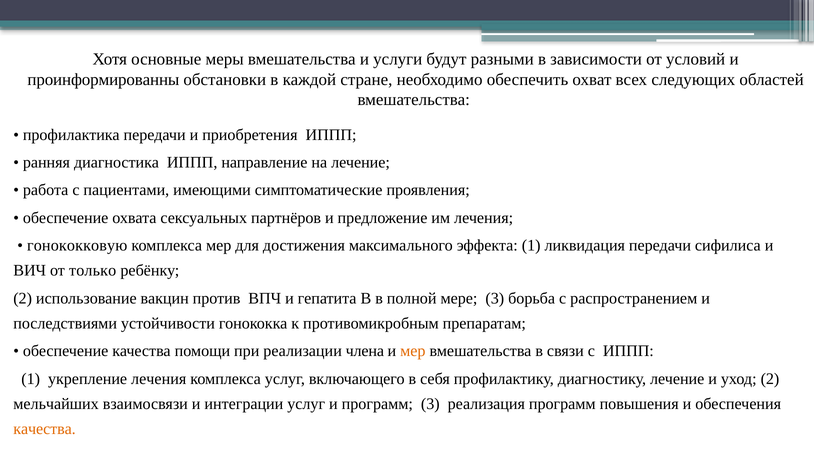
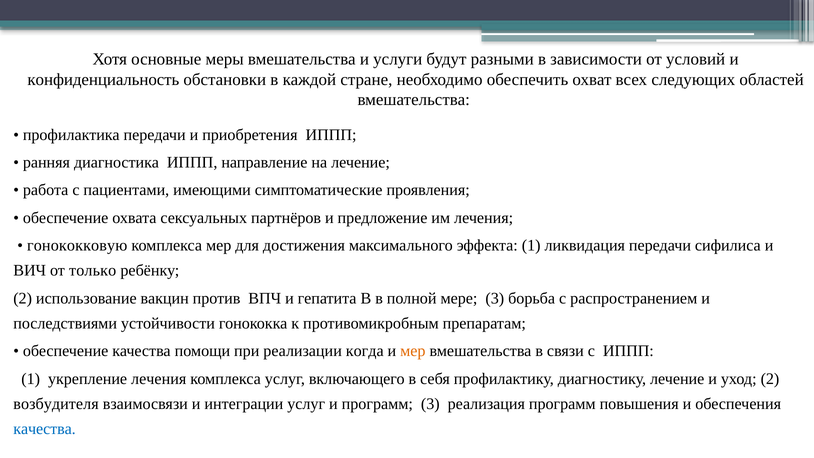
проинформированны: проинформированны -> конфиденциальность
члена: члена -> когда
мельчайших: мельчайших -> возбудителя
качества at (45, 429) colour: orange -> blue
